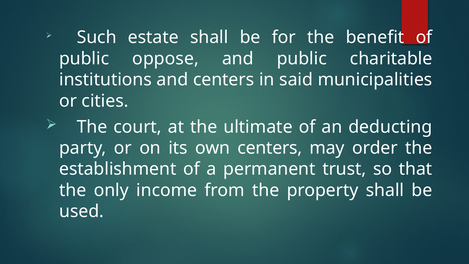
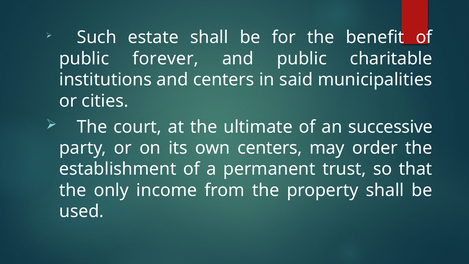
oppose: oppose -> forever
deducting: deducting -> successive
